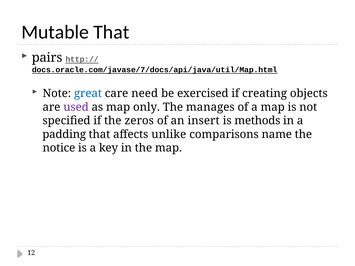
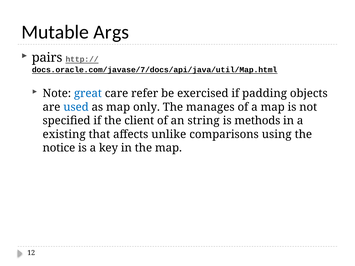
Mutable That: That -> Args
need: need -> refer
creating: creating -> padding
used colour: purple -> blue
zeros: zeros -> client
insert: insert -> string
padding: padding -> existing
name: name -> using
